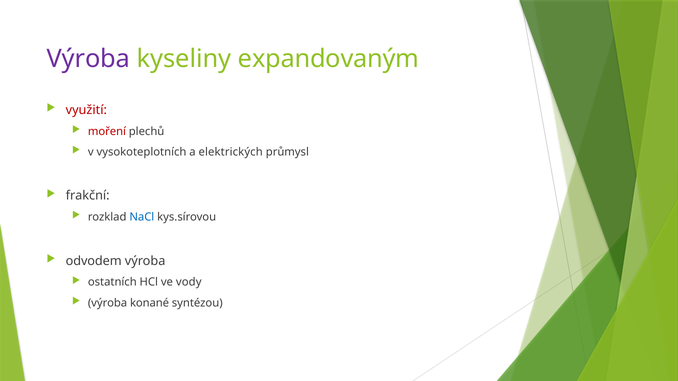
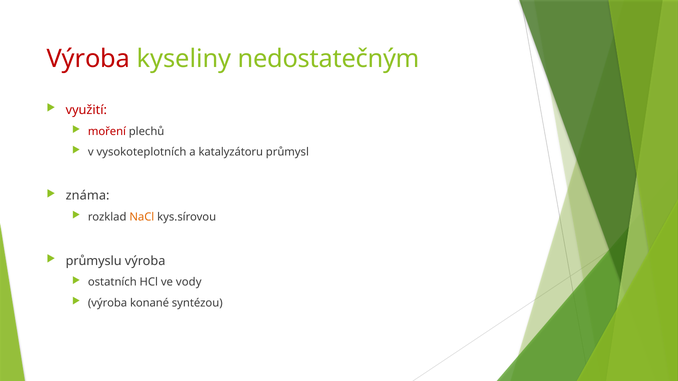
Výroba at (88, 59) colour: purple -> red
expandovaným: expandovaným -> nedostatečným
elektrických: elektrických -> katalyzátoru
frakční: frakční -> známa
NaCl colour: blue -> orange
odvodem: odvodem -> průmyslu
